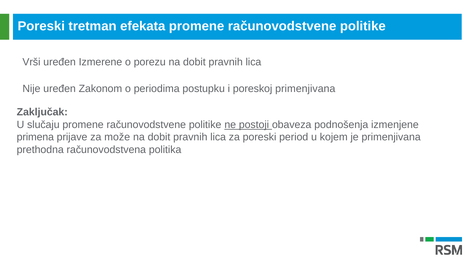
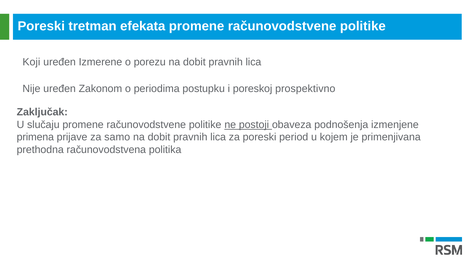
Vrši: Vrši -> Koji
poreskoj primenjivana: primenjivana -> prospektivno
može: može -> samo
